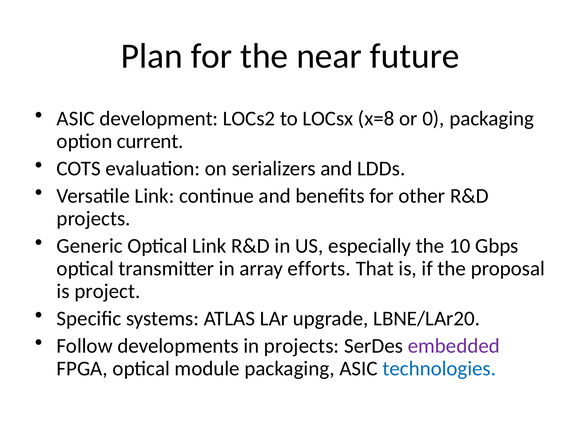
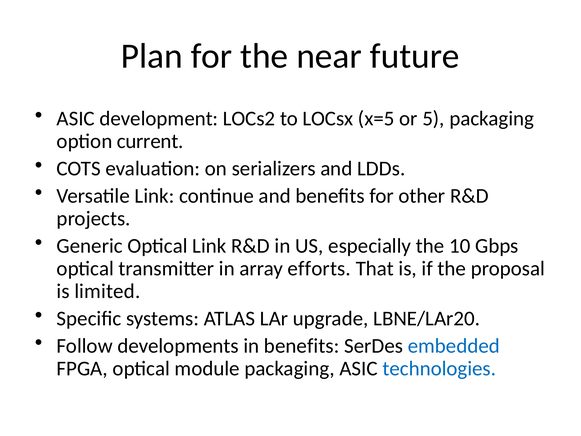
x=8: x=8 -> x=5
0: 0 -> 5
project: project -> limited
in projects: projects -> benefits
embedded colour: purple -> blue
